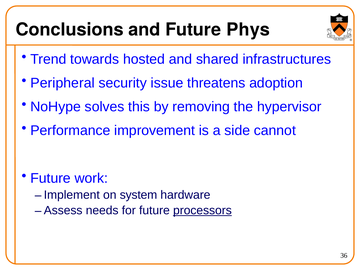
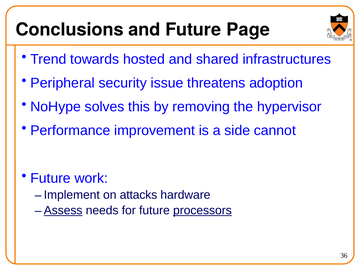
Phys: Phys -> Page
system: system -> attacks
Assess underline: none -> present
